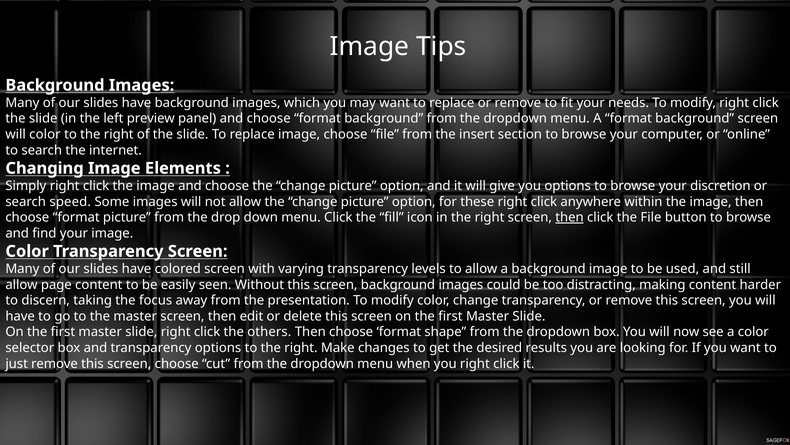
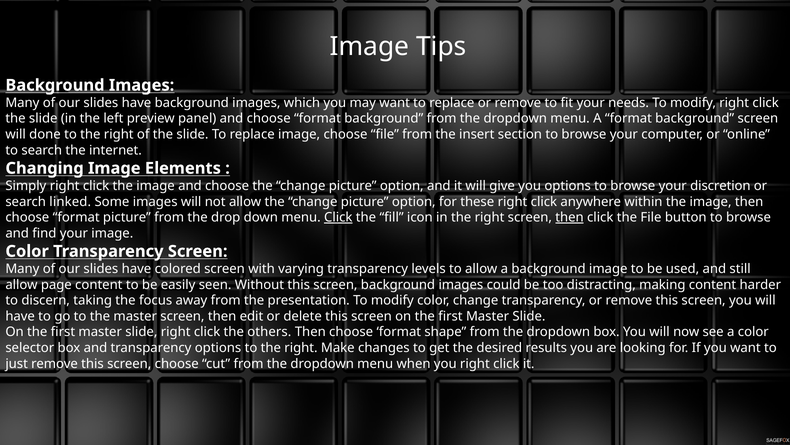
will color: color -> done
speed: speed -> linked
Click at (338, 217) underline: none -> present
